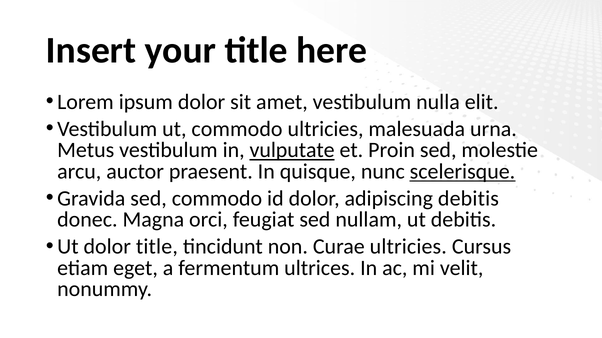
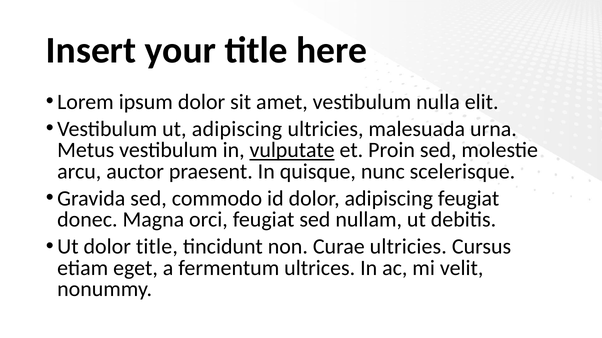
ut commodo: commodo -> adipiscing
scelerisque underline: present -> none
adipiscing debitis: debitis -> feugiat
